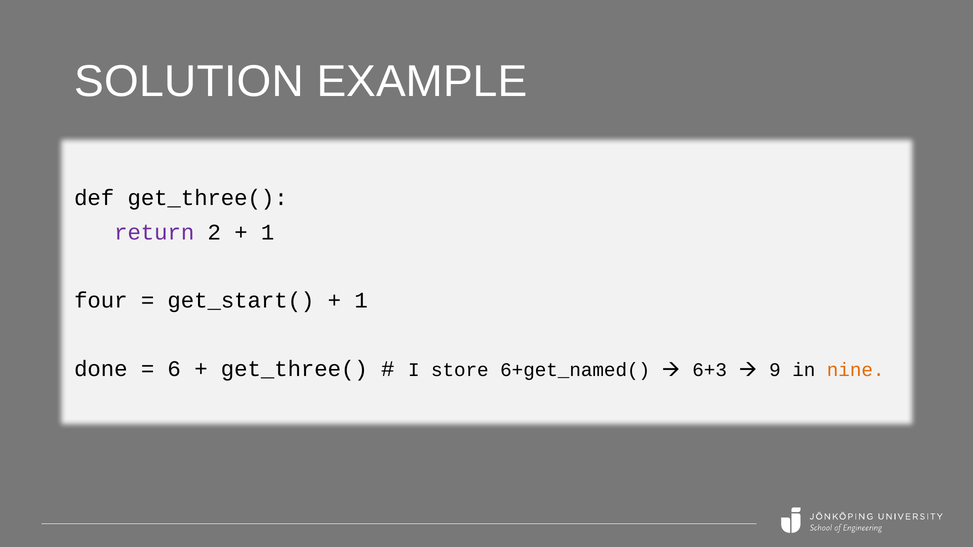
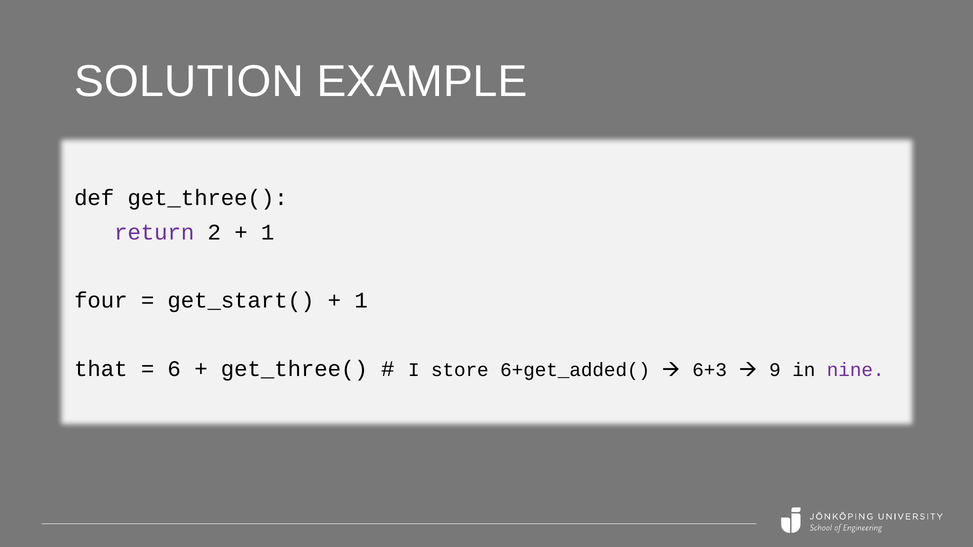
done: done -> that
6+get_named(: 6+get_named( -> 6+get_added(
nine colour: orange -> purple
